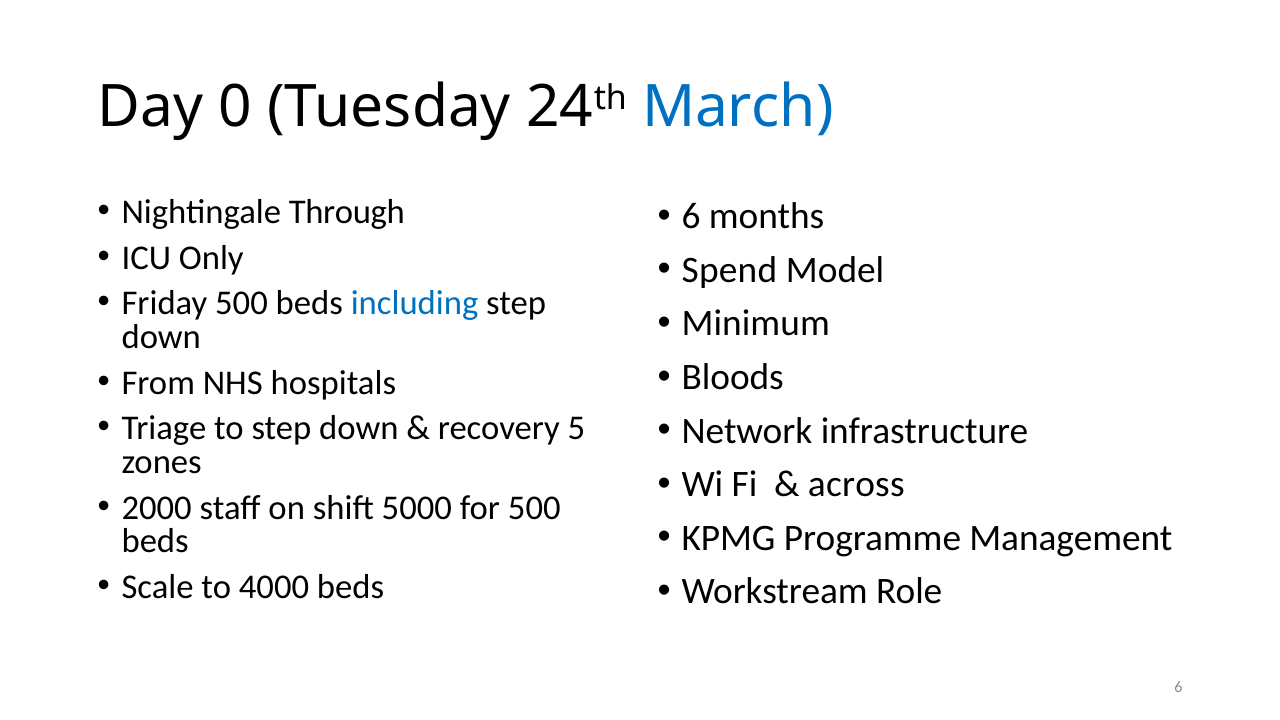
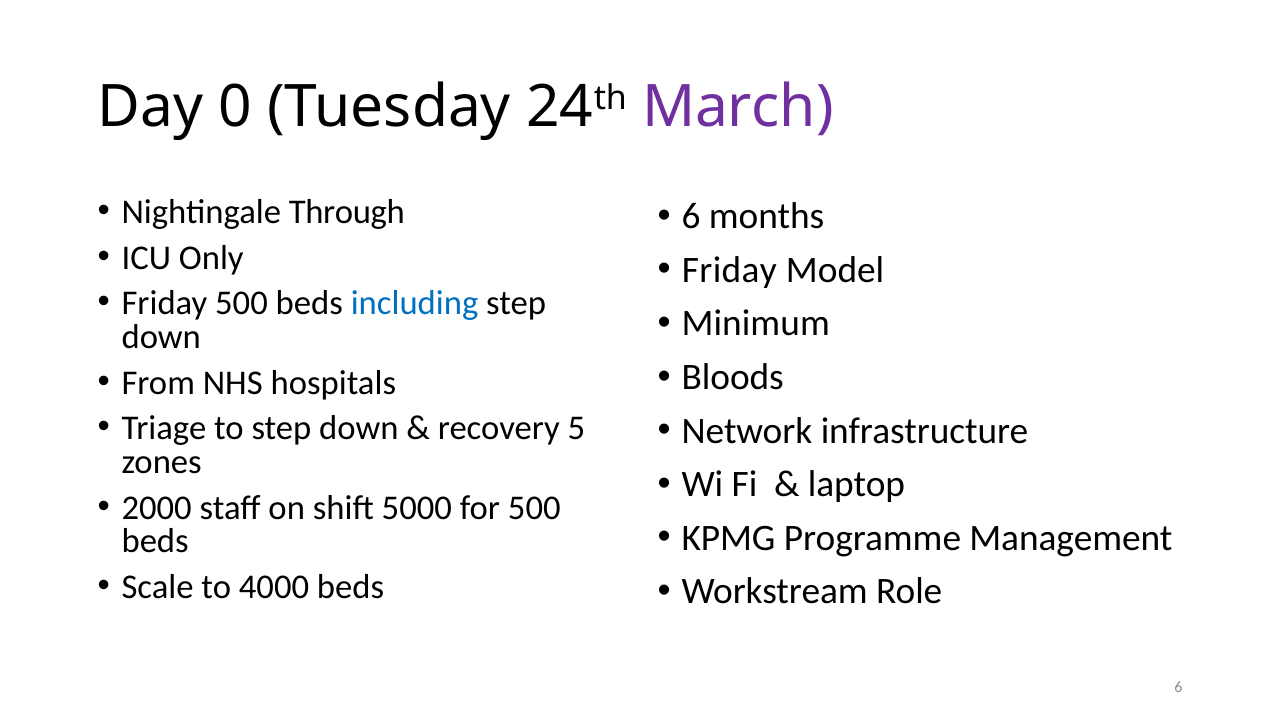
March colour: blue -> purple
Spend at (729, 270): Spend -> Friday
across: across -> laptop
